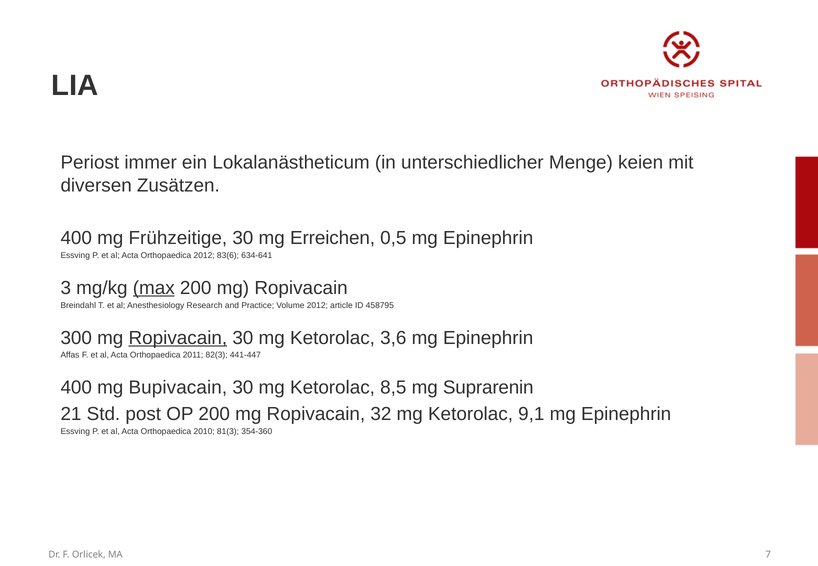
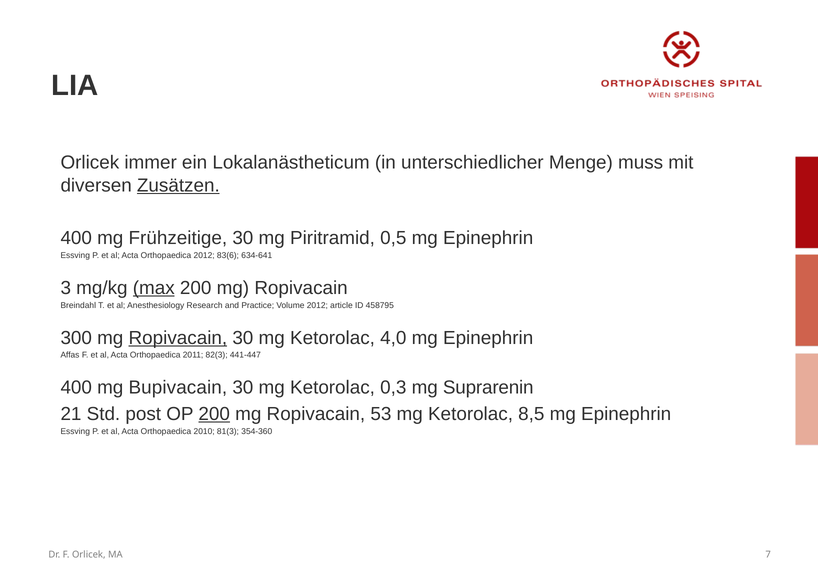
Periost at (90, 163): Periost -> Orlicek
keien: keien -> muss
Zusätzen underline: none -> present
Erreichen: Erreichen -> Piritramid
3,6: 3,6 -> 4,0
8,5: 8,5 -> 0,3
200 at (214, 414) underline: none -> present
32: 32 -> 53
9,1: 9,1 -> 8,5
